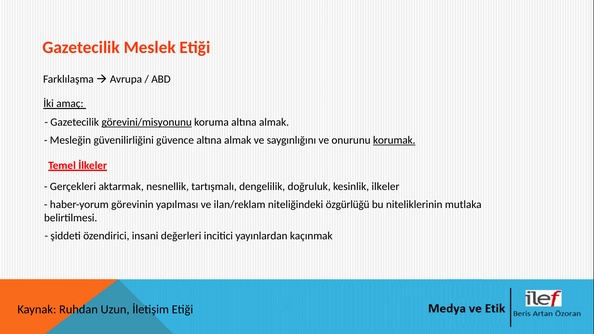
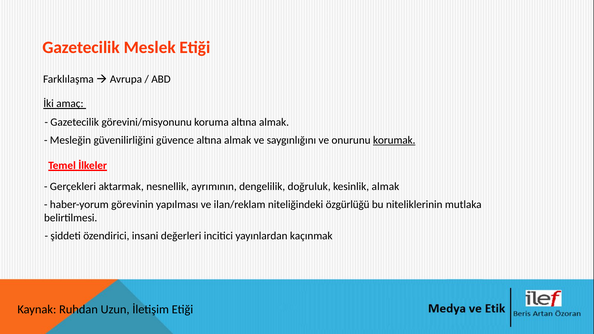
görevini/misyonunu underline: present -> none
tartışmalı: tartışmalı -> ayrımının
kesinlik ilkeler: ilkeler -> almak
